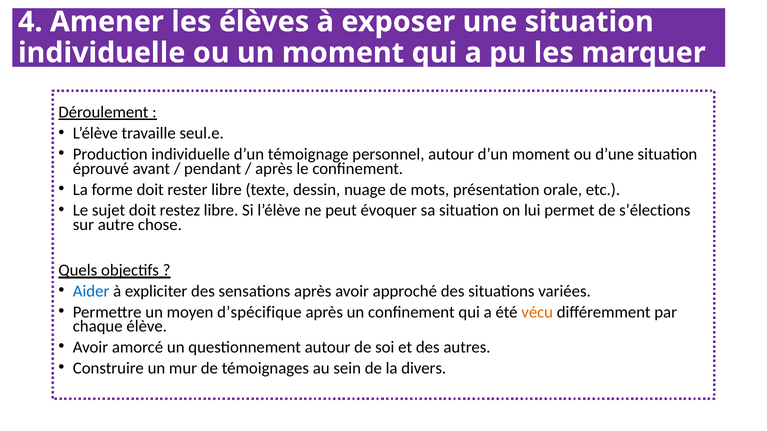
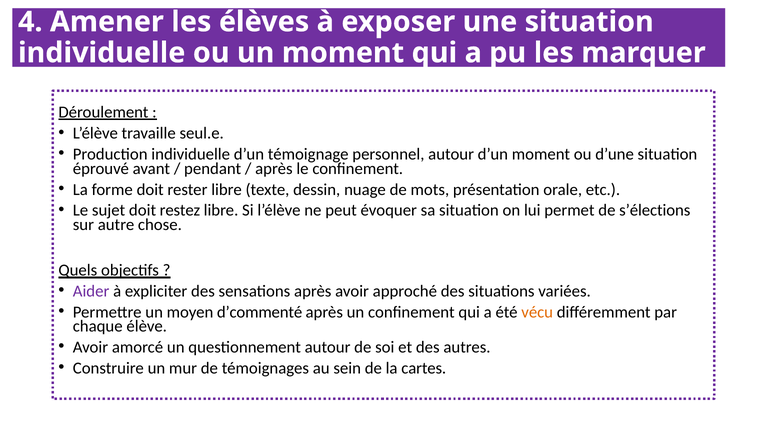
Aider colour: blue -> purple
d’spécifique: d’spécifique -> d’commenté
divers: divers -> cartes
